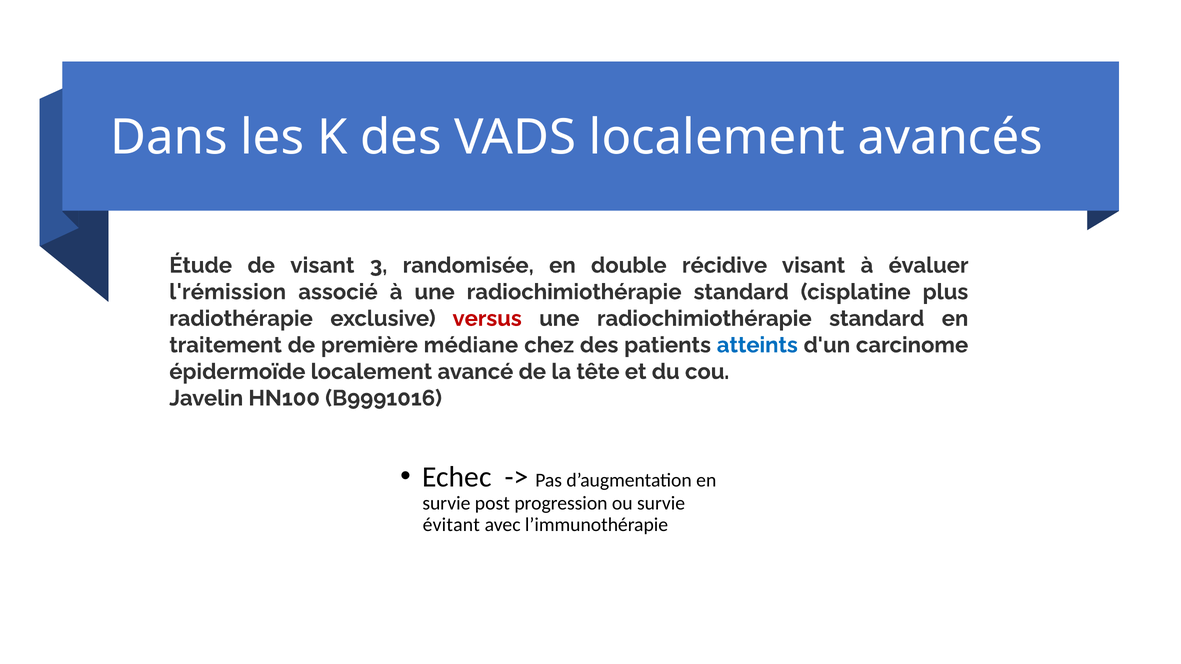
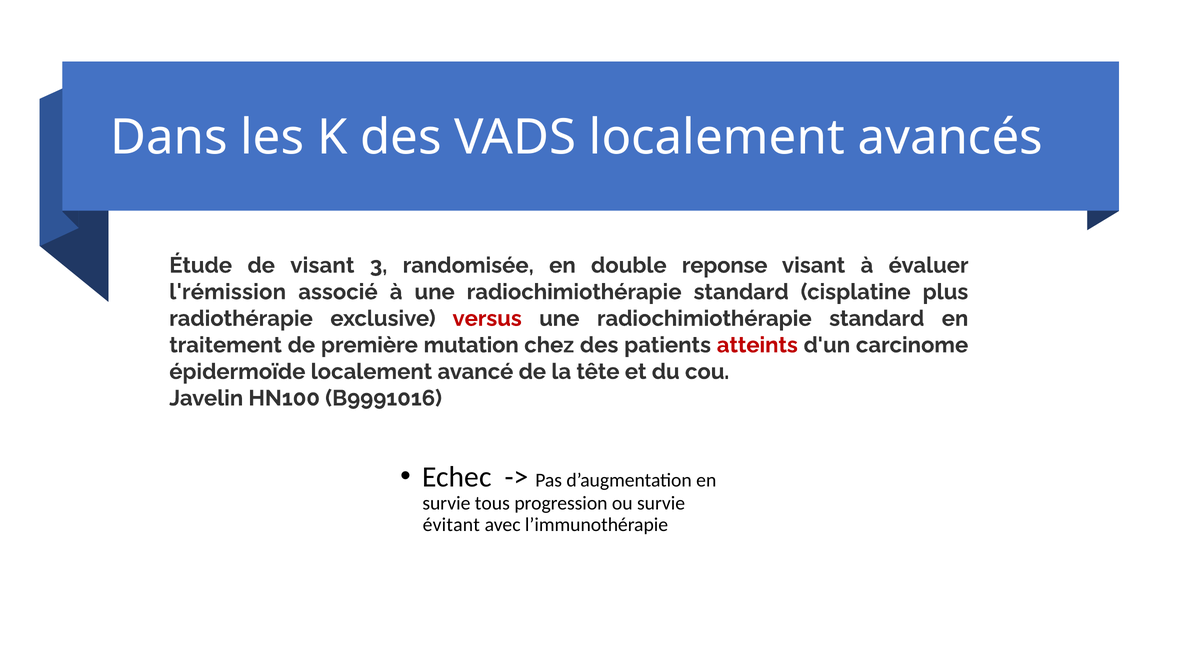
récidive: récidive -> reponse
médiane: médiane -> mutation
atteints colour: blue -> red
post: post -> tous
